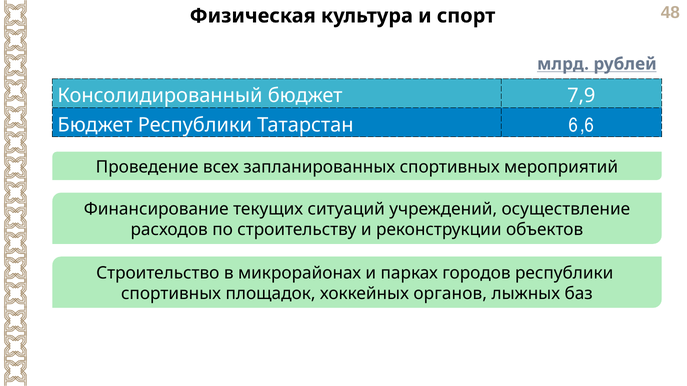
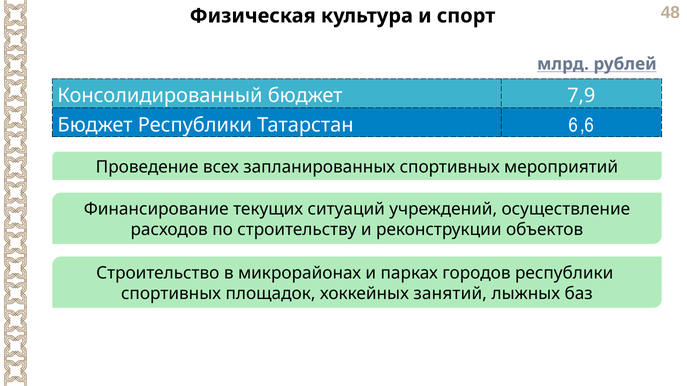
органов: органов -> занятий
